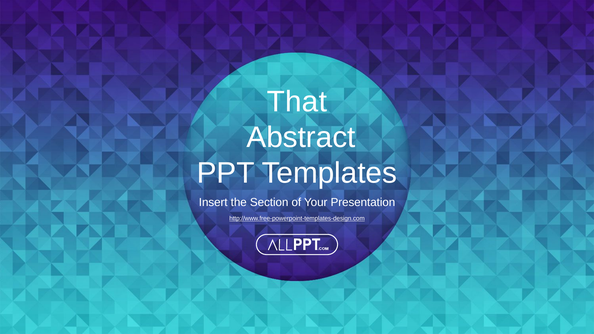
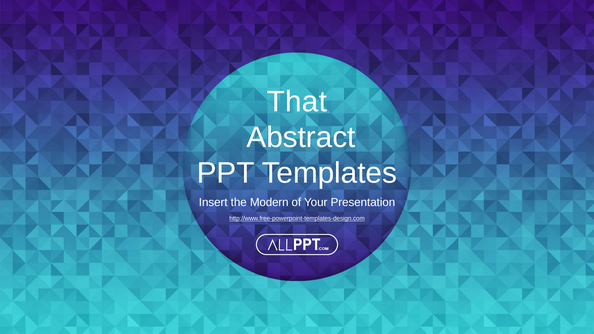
Section: Section -> Modern
